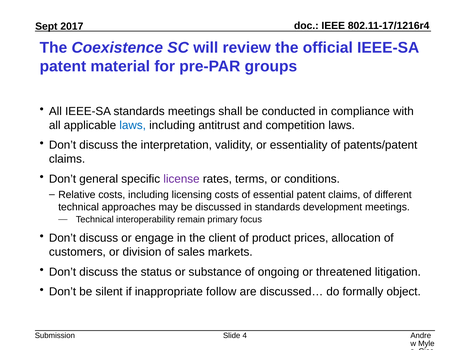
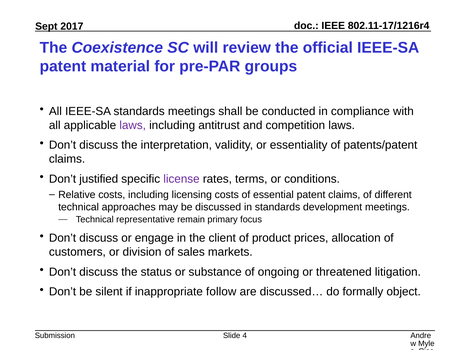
laws at (133, 125) colour: blue -> purple
general: general -> justified
interoperability: interoperability -> representative
